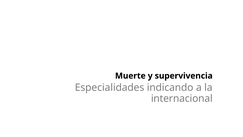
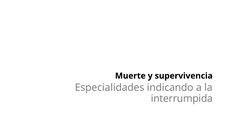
internacional: internacional -> interrumpida
